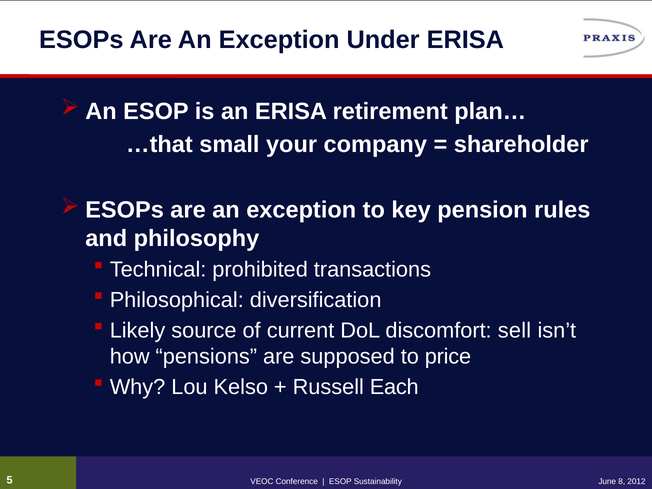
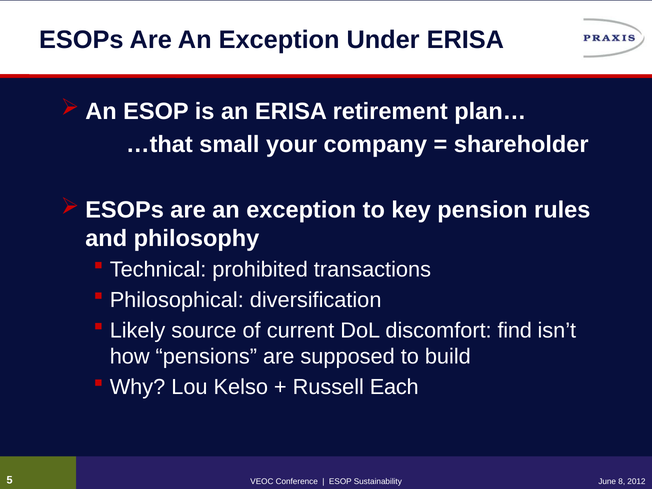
sell: sell -> find
price: price -> build
